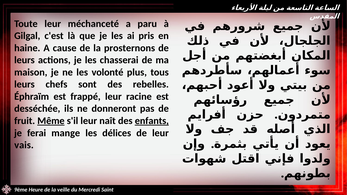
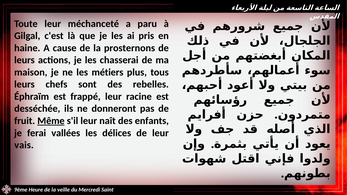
volonté: volonté -> métiers
enfants underline: present -> none
mange: mange -> vallées
